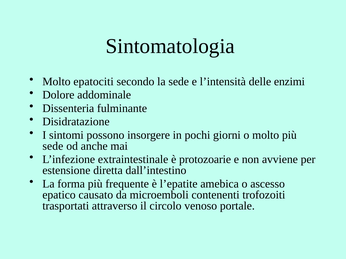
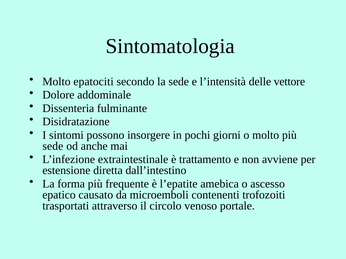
enzimi: enzimi -> vettore
protozoarie: protozoarie -> trattamento
